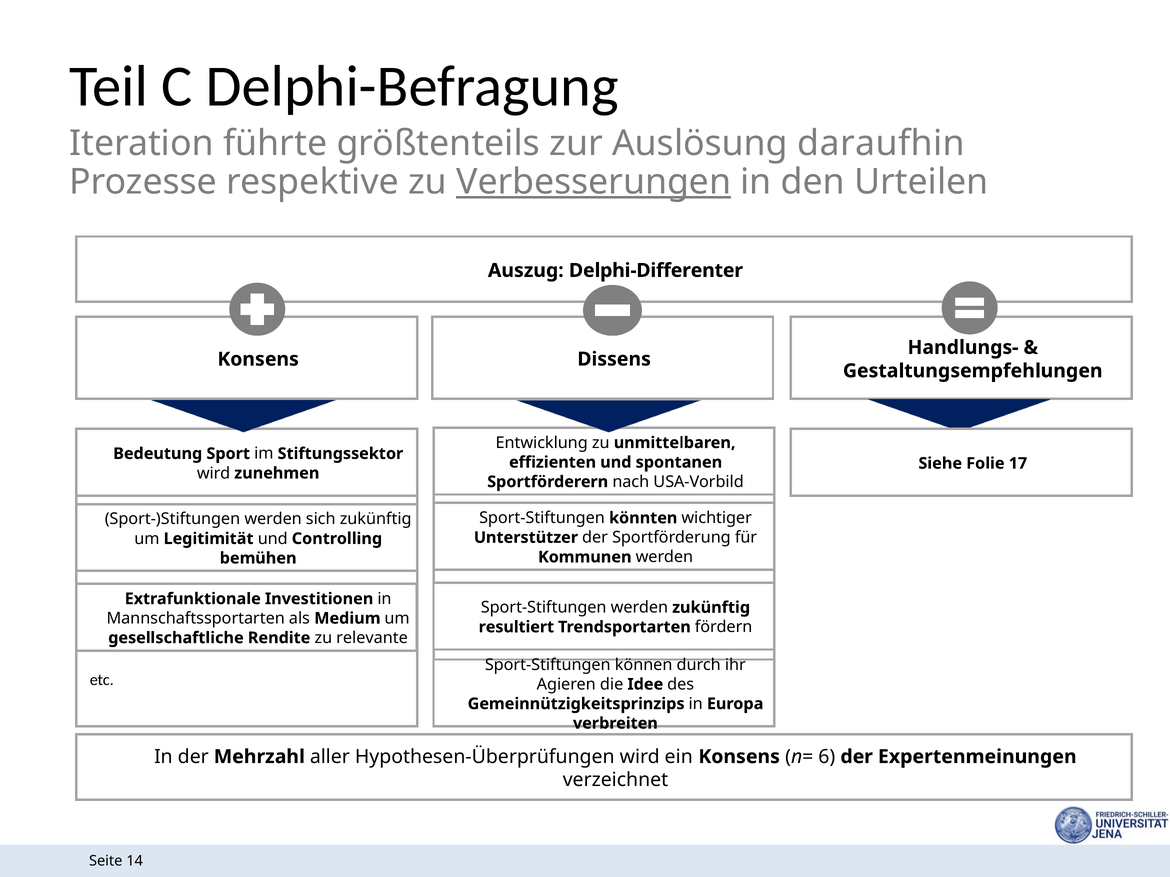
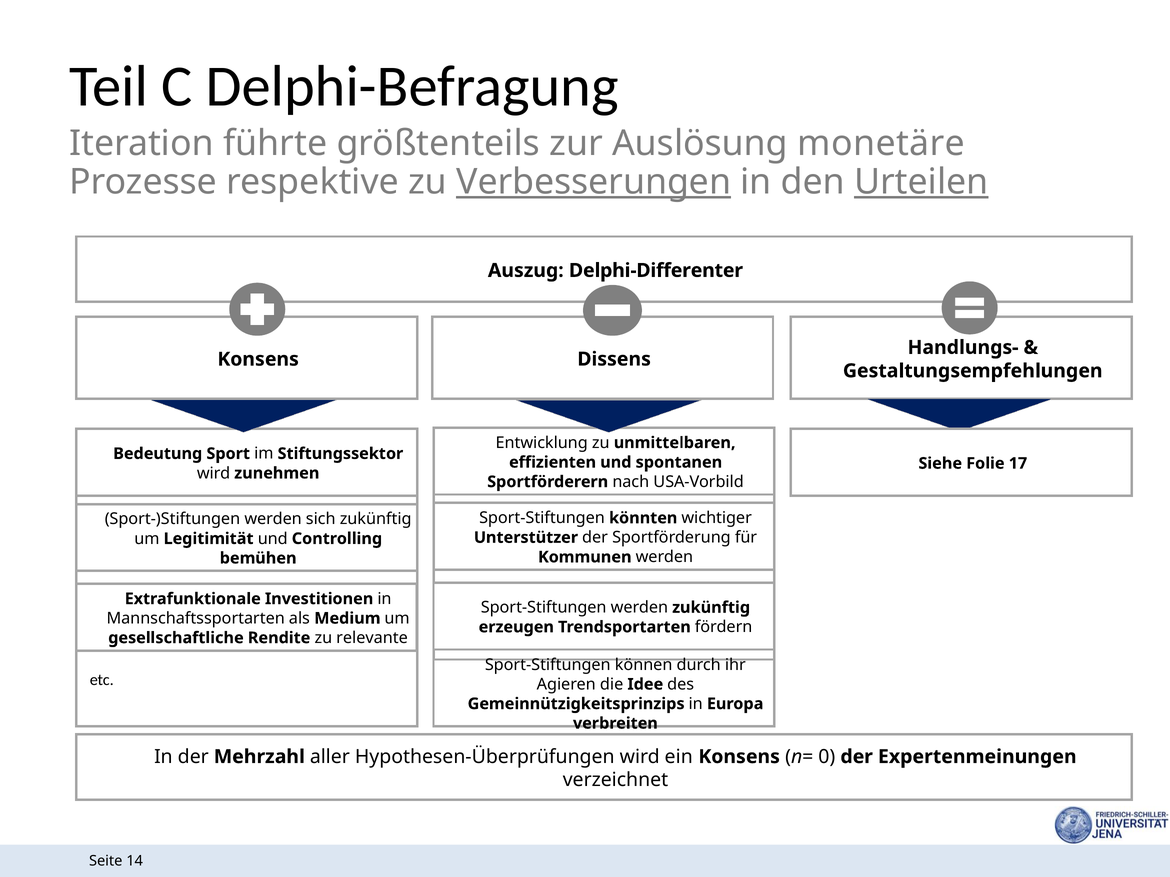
daraufhin: daraufhin -> monetäre
Urteilen underline: none -> present
resultiert: resultiert -> erzeugen
6: 6 -> 0
